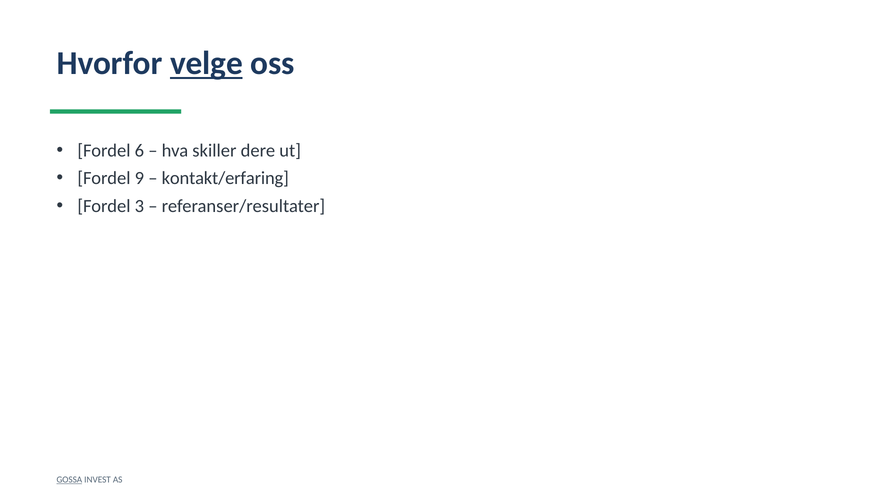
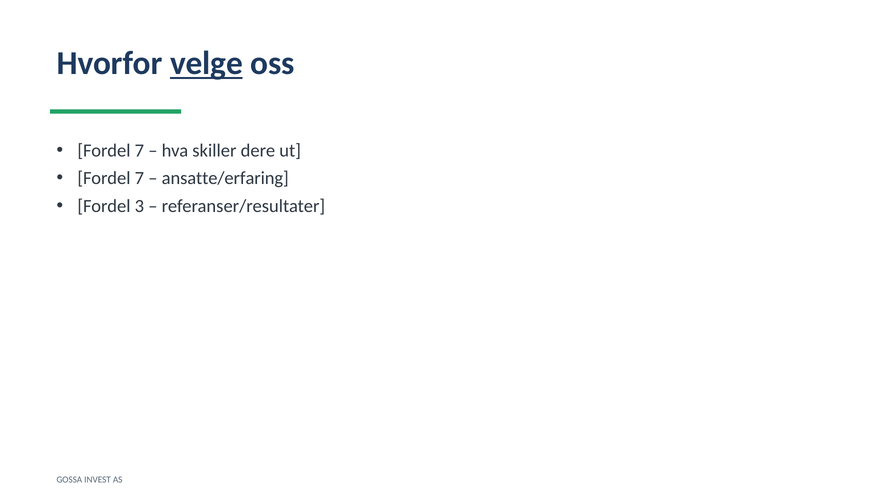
6 at (139, 151): 6 -> 7
9 at (139, 178): 9 -> 7
kontakt/erfaring: kontakt/erfaring -> ansatte/erfaring
GOSSA underline: present -> none
